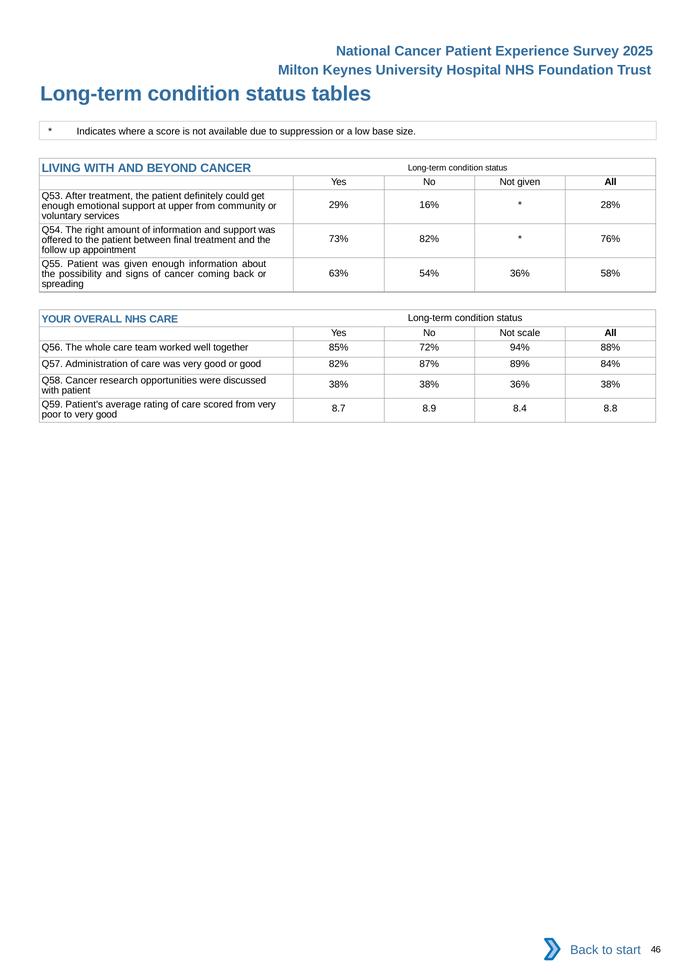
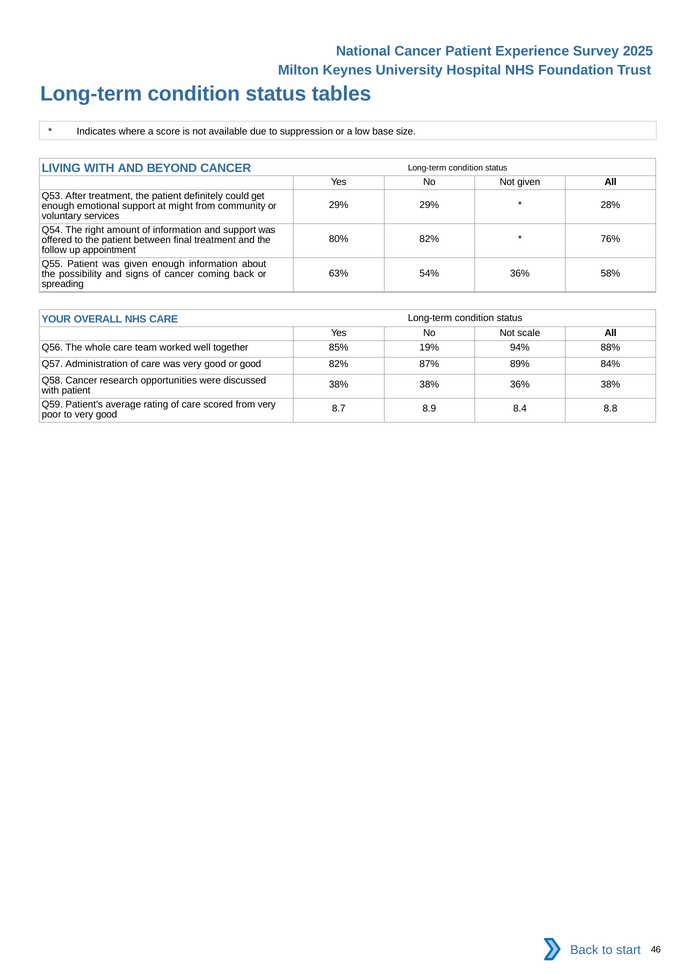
29% 16%: 16% -> 29%
upper: upper -> might
73%: 73% -> 80%
72%: 72% -> 19%
